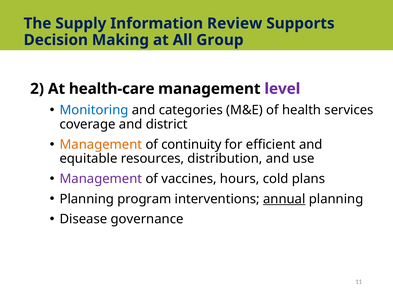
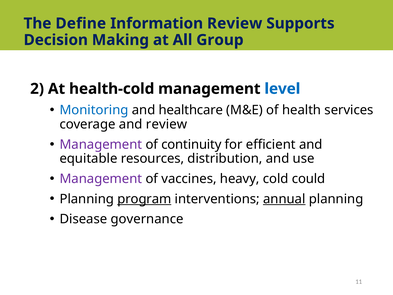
Supply: Supply -> Define
health-care: health-care -> health-cold
level colour: purple -> blue
categories: categories -> healthcare
and district: district -> review
Management at (101, 144) colour: orange -> purple
hours: hours -> heavy
plans: plans -> could
program underline: none -> present
